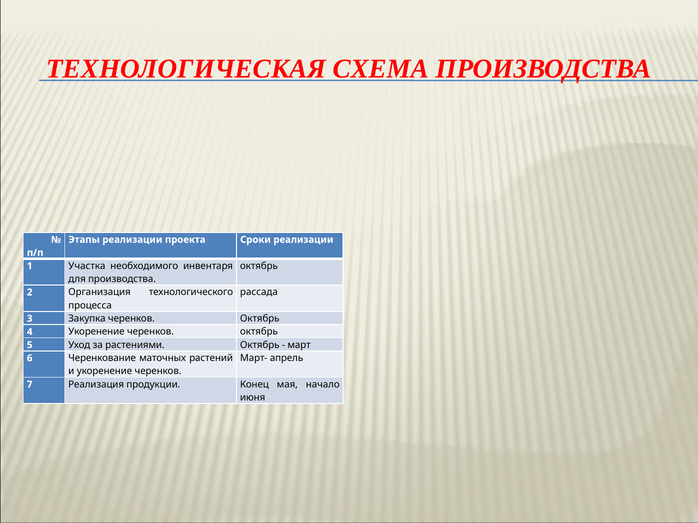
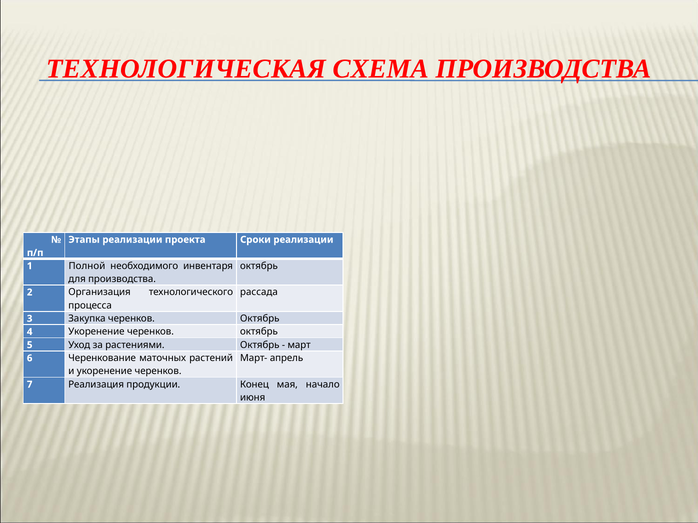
Участка: Участка -> Полной
